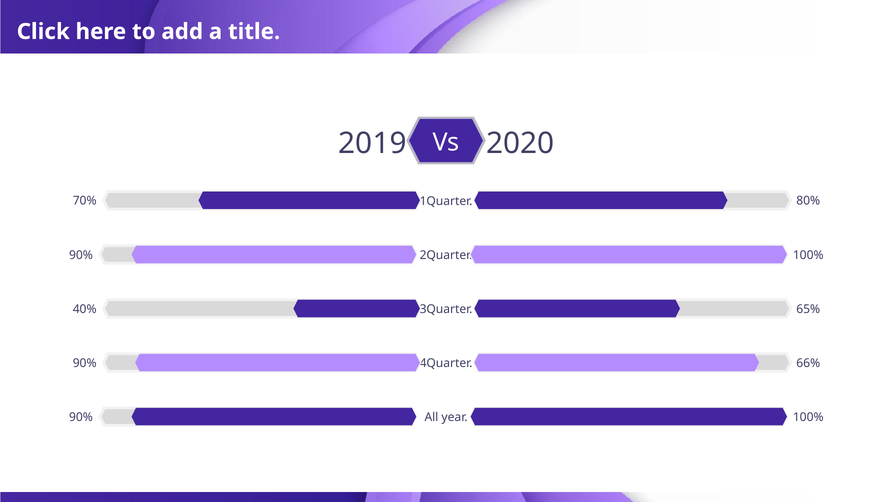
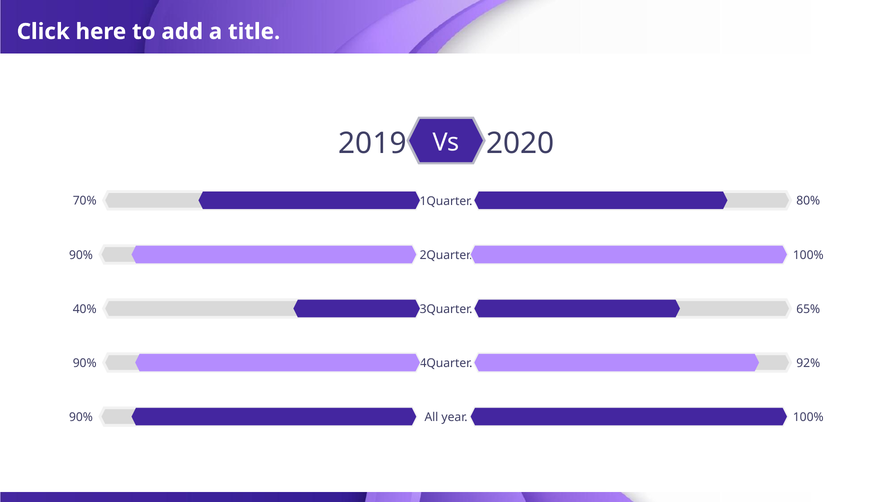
66%: 66% -> 92%
